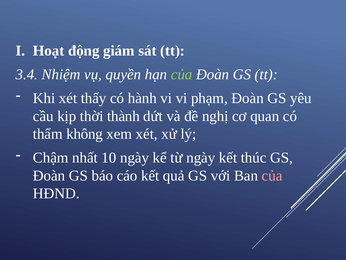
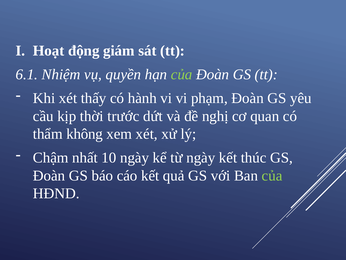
3.4: 3.4 -> 6.1
thành: thành -> trước
của at (272, 175) colour: pink -> light green
